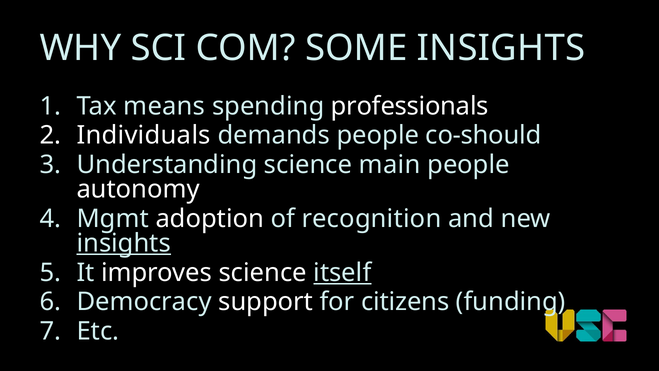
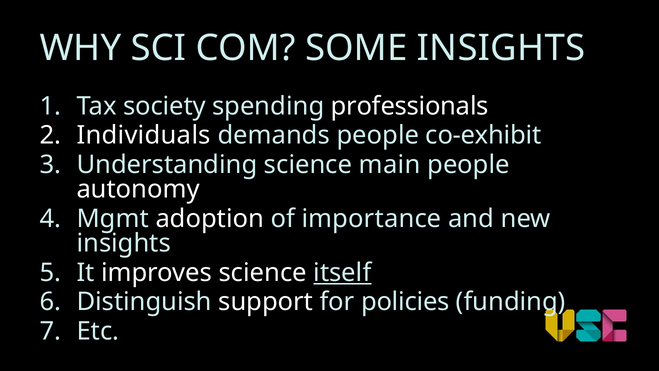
means: means -> society
co-should: co-should -> co-exhibit
recognition: recognition -> importance
insights at (124, 243) underline: present -> none
Democracy: Democracy -> Distinguish
citizens: citizens -> policies
